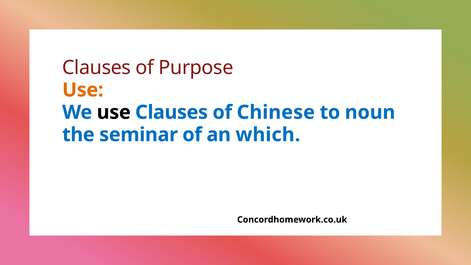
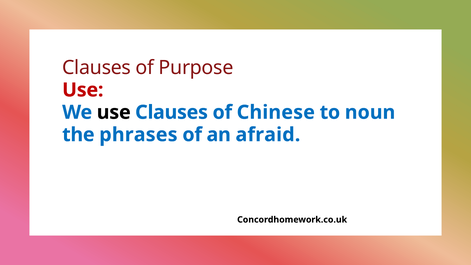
Use at (83, 90) colour: orange -> red
seminar: seminar -> phrases
which: which -> afraid
